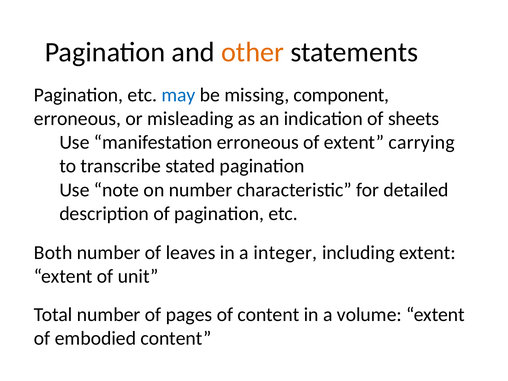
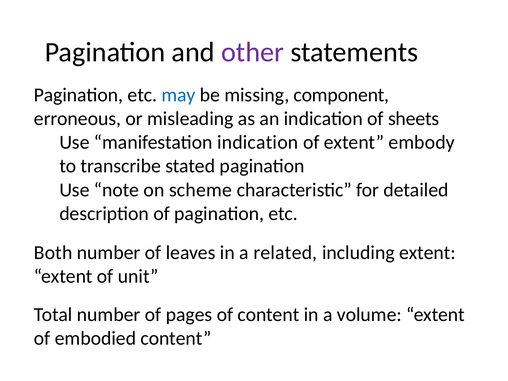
other colour: orange -> purple
manifestation erroneous: erroneous -> indication
carrying: carrying -> embody
on number: number -> scheme
integer: integer -> related
